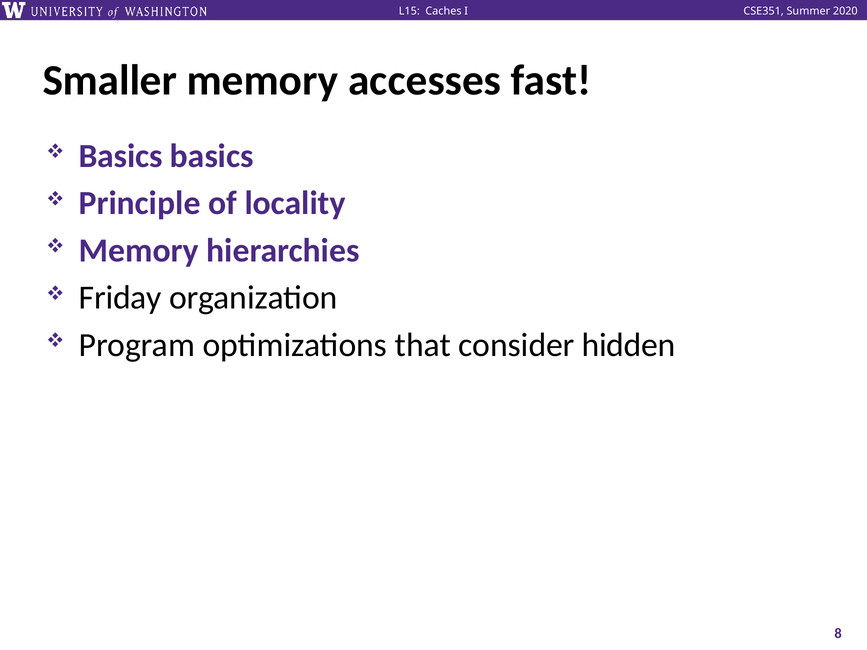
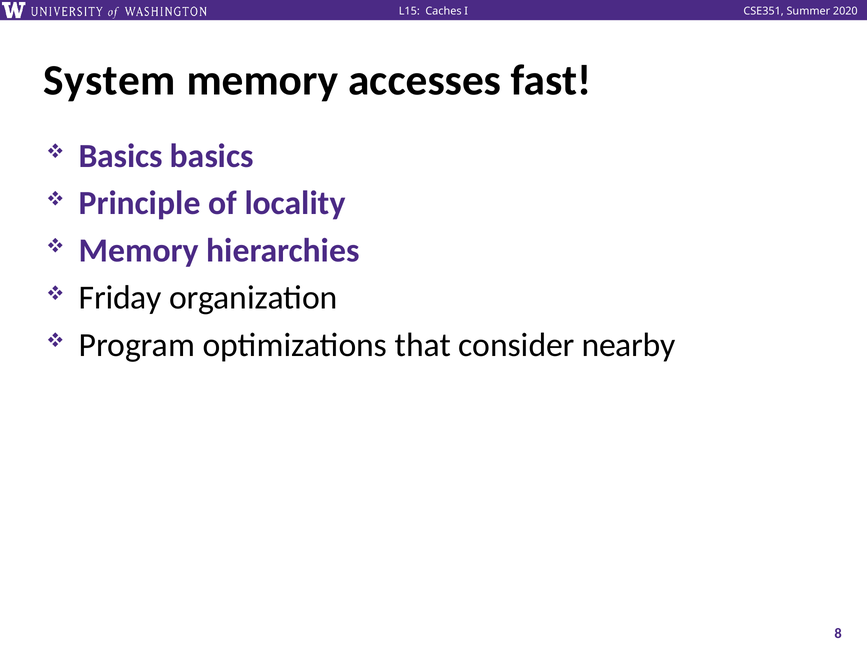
Smaller: Smaller -> System
hidden: hidden -> nearby
